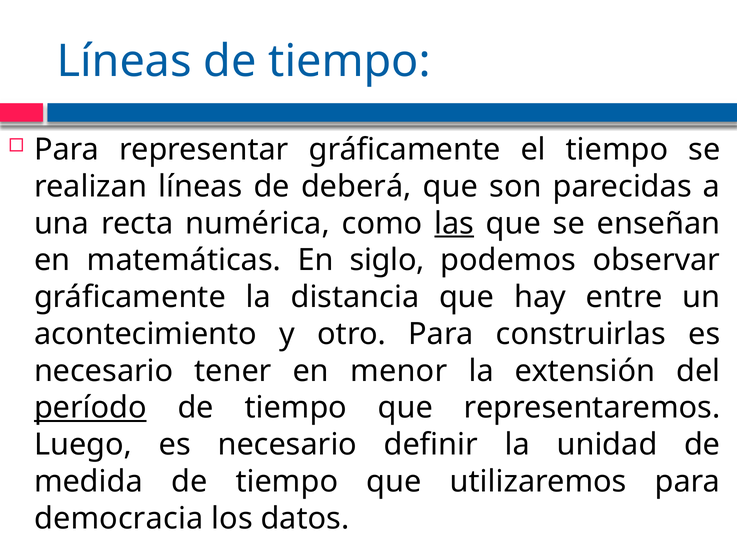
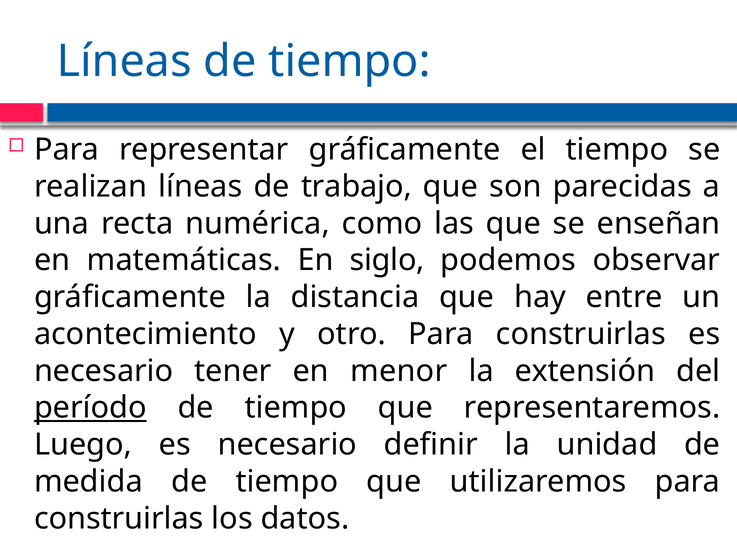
deberá: deberá -> trabajo
las underline: present -> none
democracia at (119, 518): democracia -> construirlas
